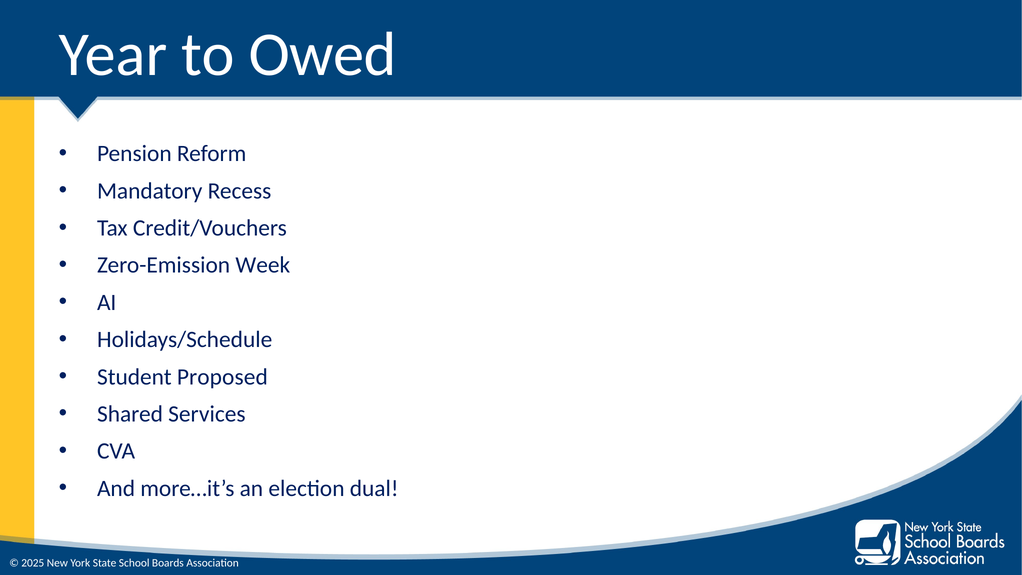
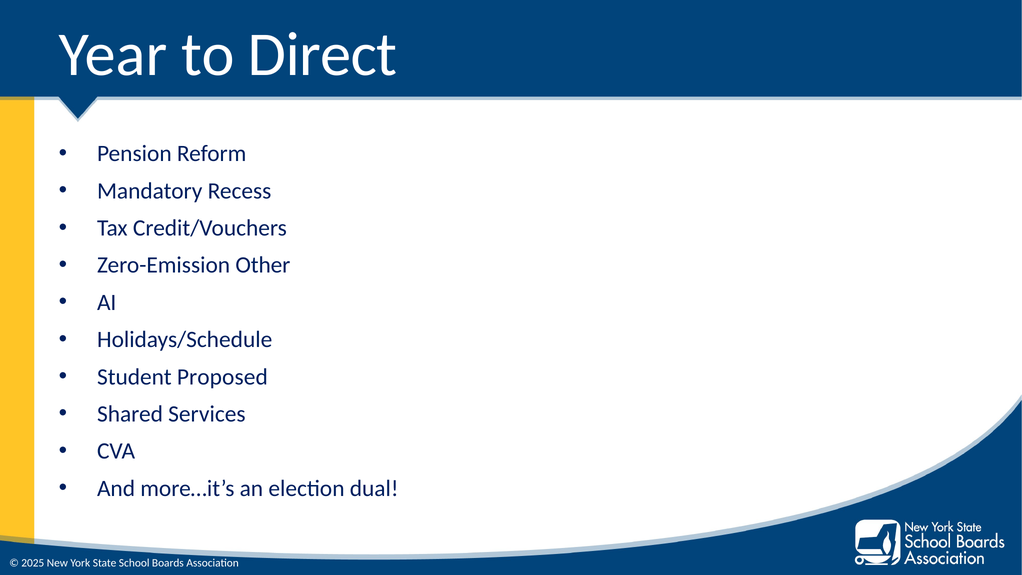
Owed: Owed -> Direct
Week: Week -> Other
